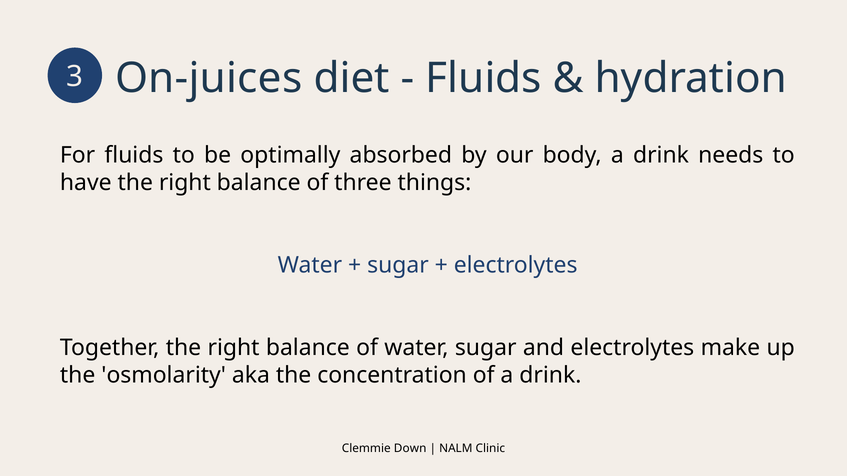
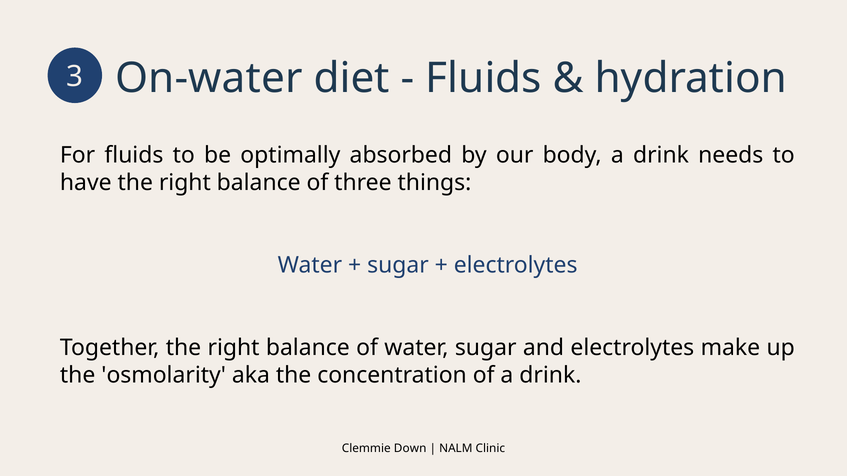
On-juices: On-juices -> On-water
